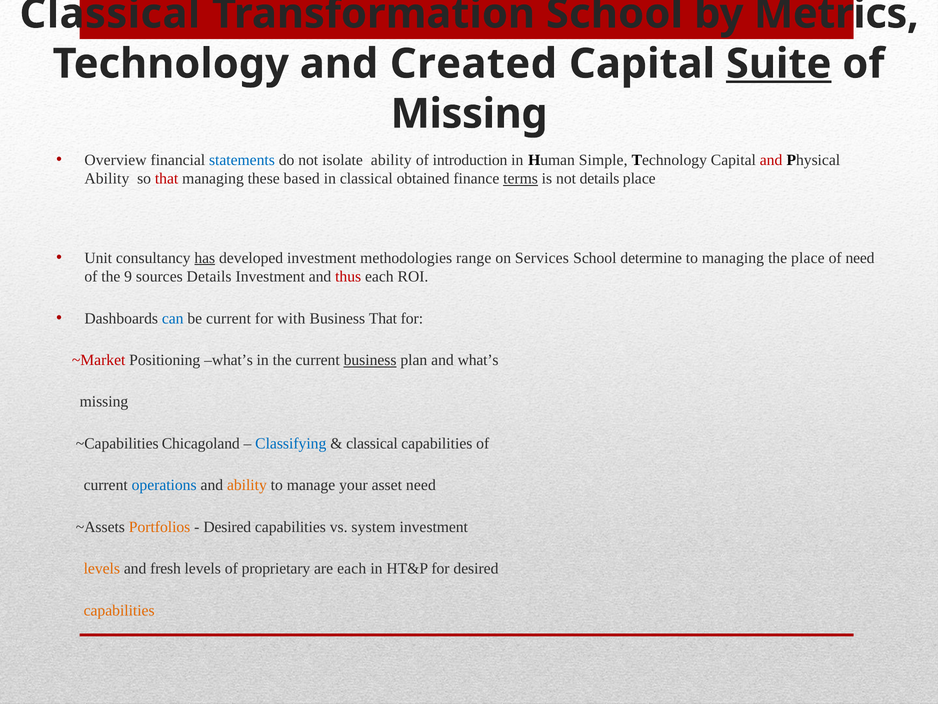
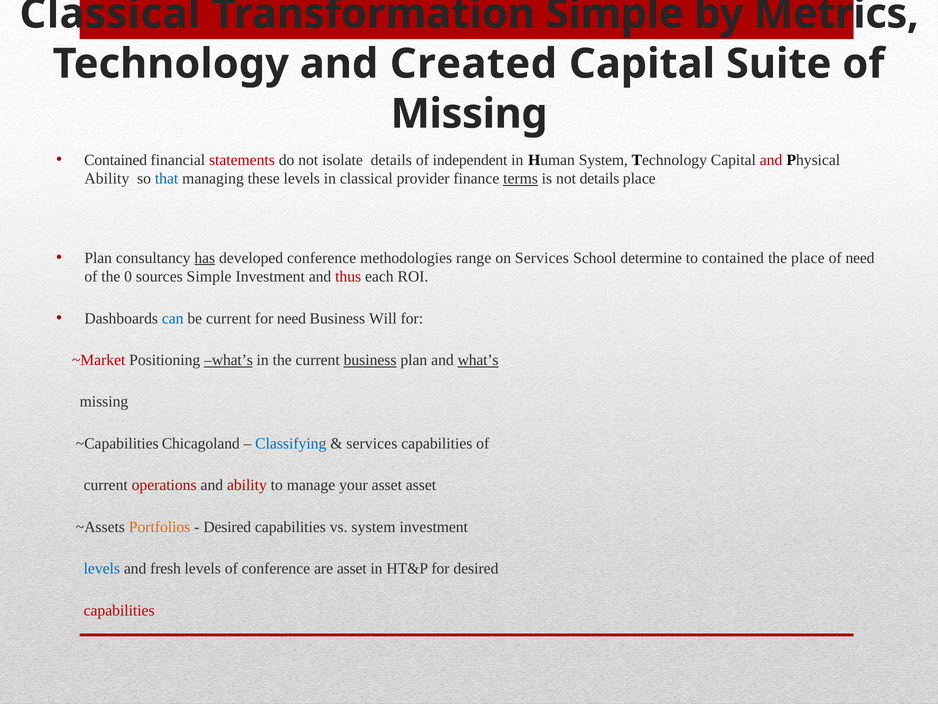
Transformation School: School -> Simple
Suite underline: present -> none
Overview at (116, 160): Overview -> Contained
statements colour: blue -> red
isolate ability: ability -> details
introduction: introduction -> independent
Human Simple: Simple -> System
that at (167, 178) colour: red -> blue
these based: based -> levels
obtained: obtained -> provider
Unit at (98, 258): Unit -> Plan
developed investment: investment -> conference
to managing: managing -> contained
9: 9 -> 0
sources Details: Details -> Simple
for with: with -> need
Business That: That -> Will
what’s at (229, 360) underline: none -> present
what’s at (478, 360) underline: none -> present
classical at (372, 443): classical -> services
operations colour: blue -> red
ability at (247, 485) colour: orange -> red
asset need: need -> asset
levels at (102, 568) colour: orange -> blue
of proprietary: proprietary -> conference
are each: each -> asset
capabilities at (119, 610) colour: orange -> red
